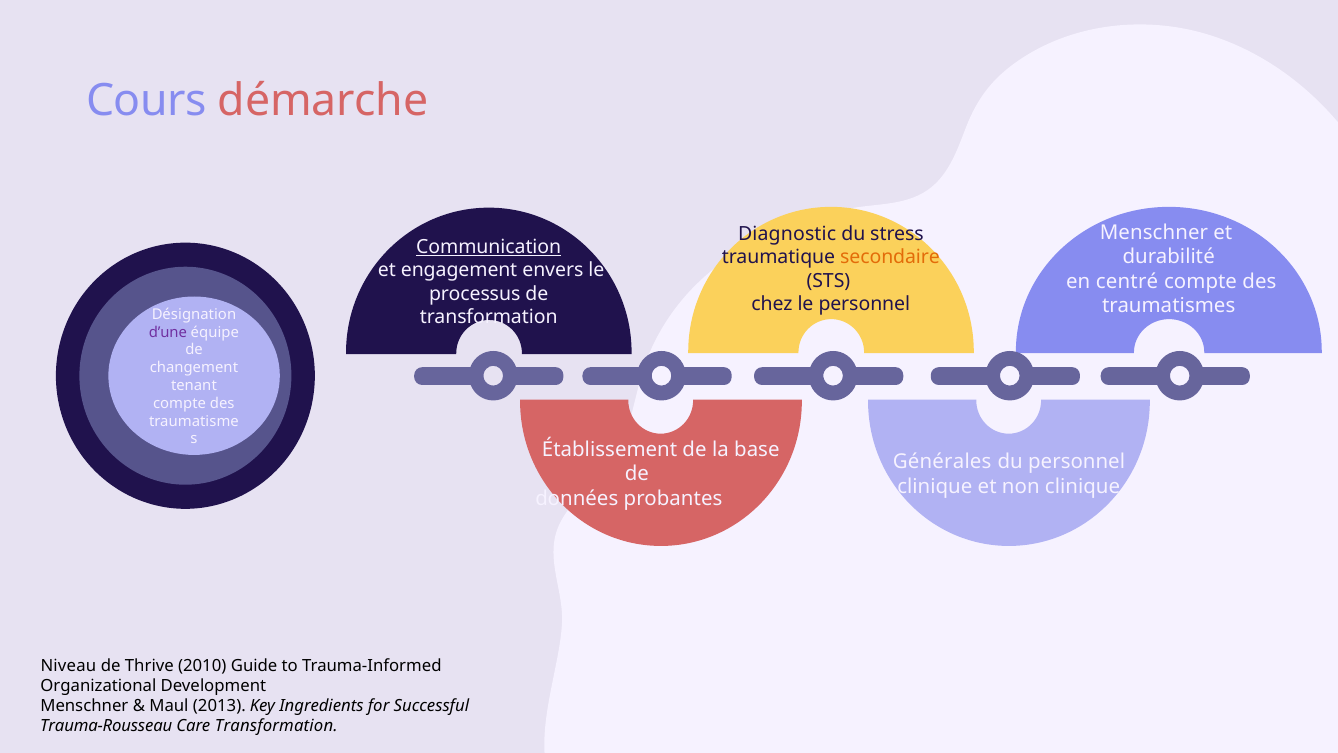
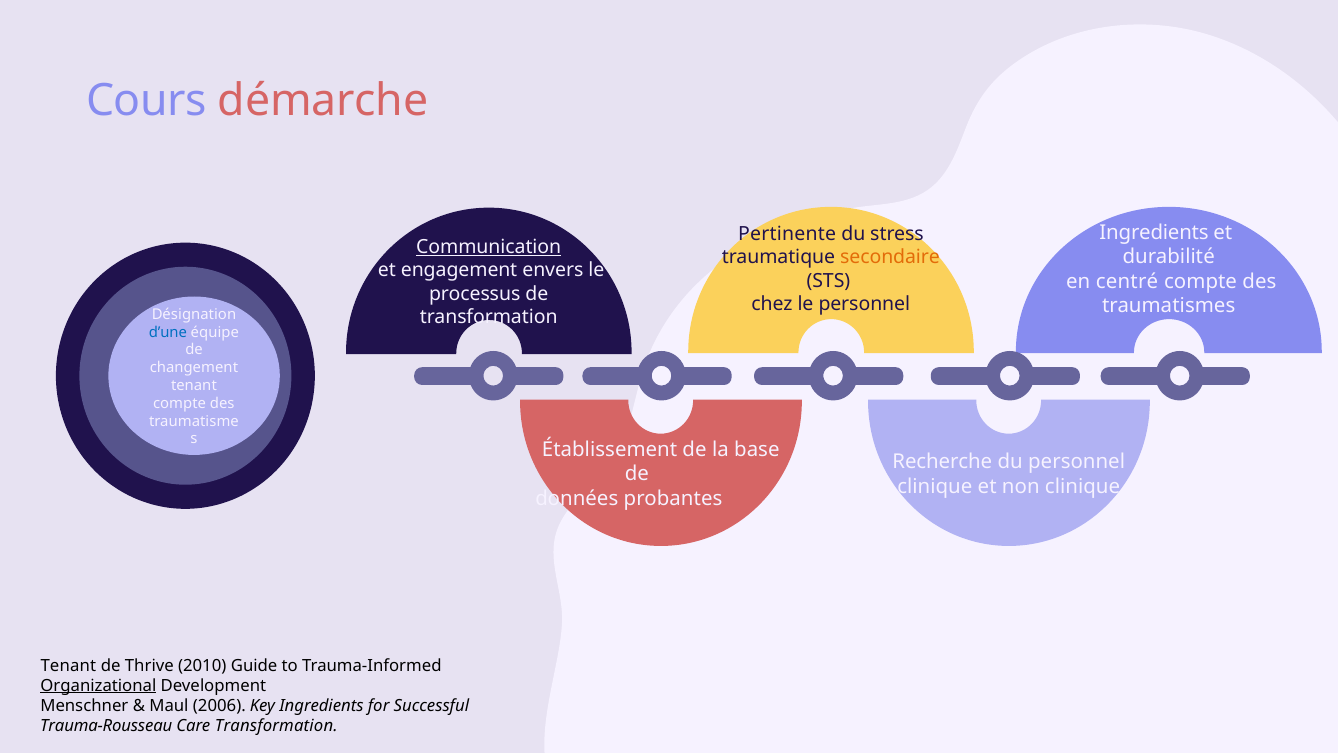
Menschner at (1154, 232): Menschner -> Ingredients
Diagnostic: Diagnostic -> Pertinente
d’une colour: purple -> blue
Générales: Générales -> Recherche
Niveau at (68, 665): Niveau -> Tenant
Organizational underline: none -> present
2013: 2013 -> 2006
